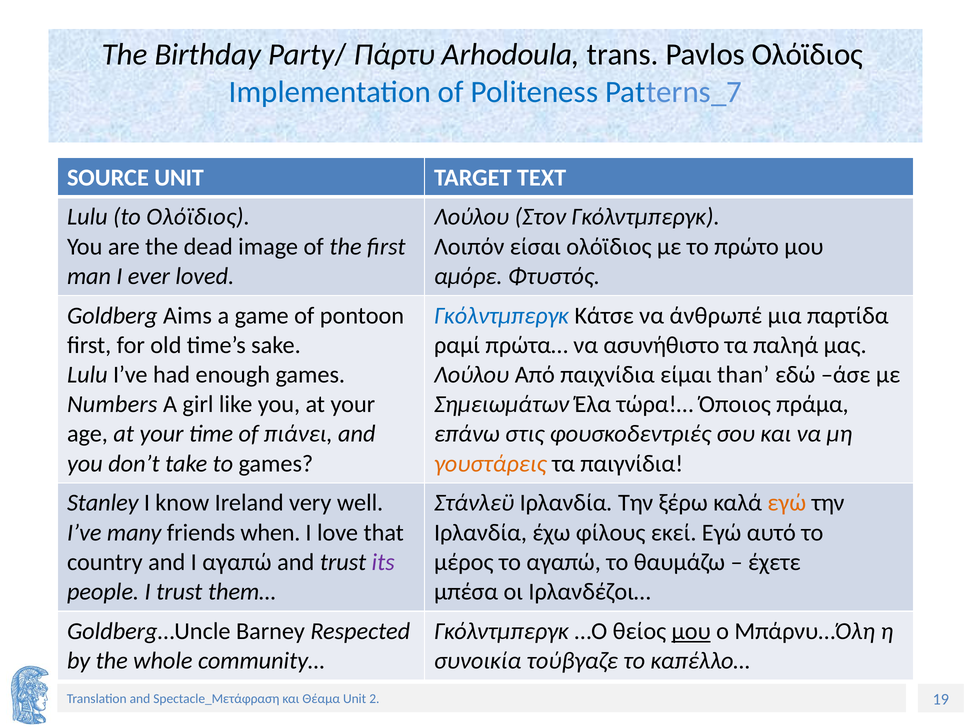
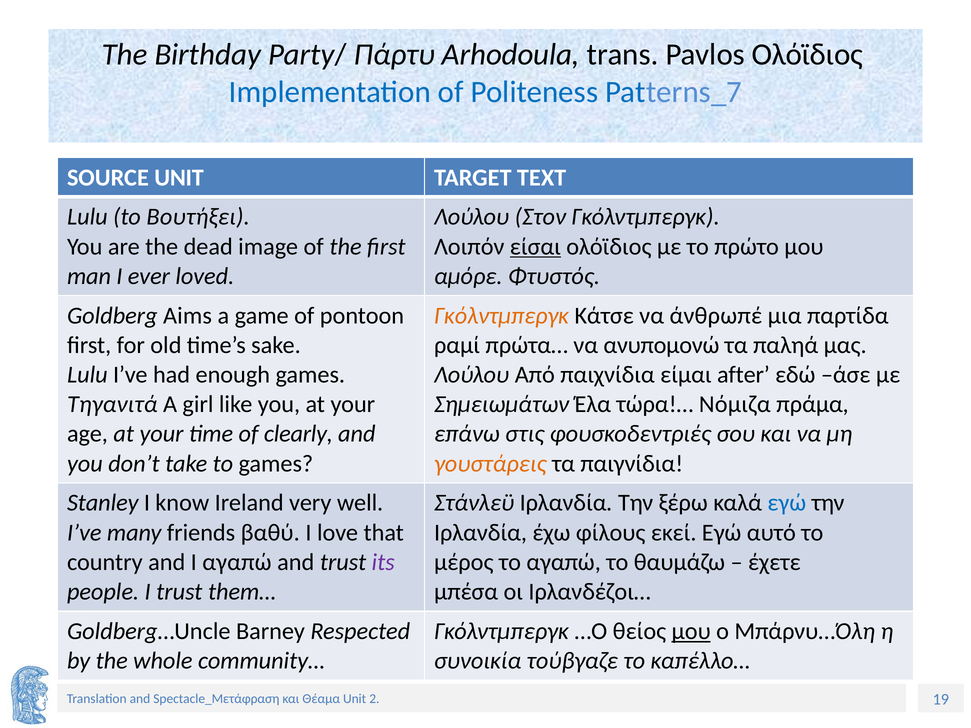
to Ολόϊδιος: Ολόϊδιος -> Βουτήξει
είσαι underline: none -> present
Γκόλντμπεργκ at (502, 316) colour: blue -> orange
ασυνήθιστο: ασυνήθιστο -> ανυπομονώ
than: than -> after
Numbers: Numbers -> Τηγανιτά
Όποιος: Όποιος -> Νόμιζα
πιάνει: πιάνει -> clearly
εγώ at (787, 503) colour: orange -> blue
when: when -> βαθύ
